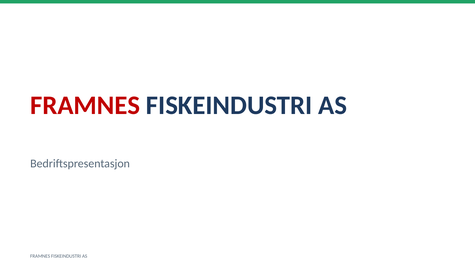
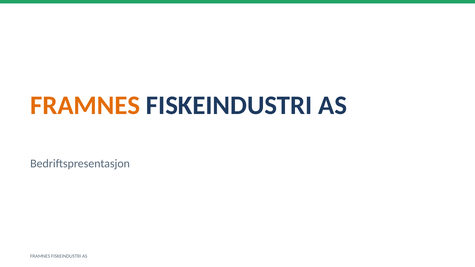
FRAMNES at (85, 105) colour: red -> orange
